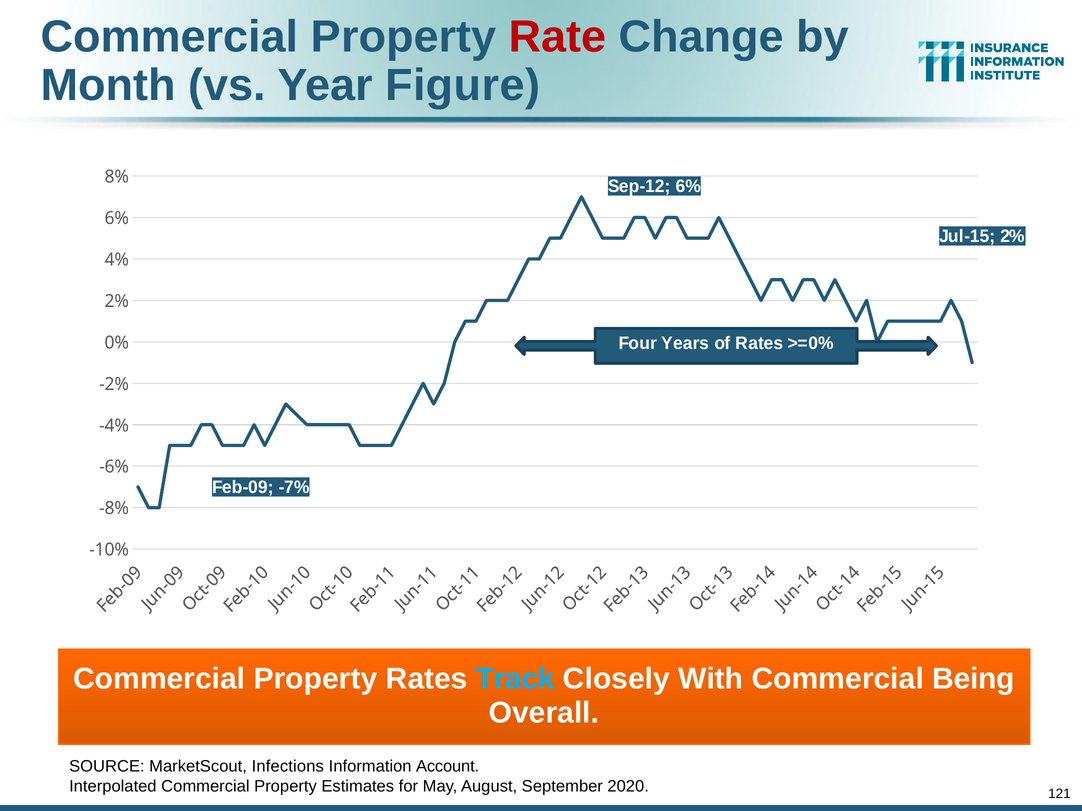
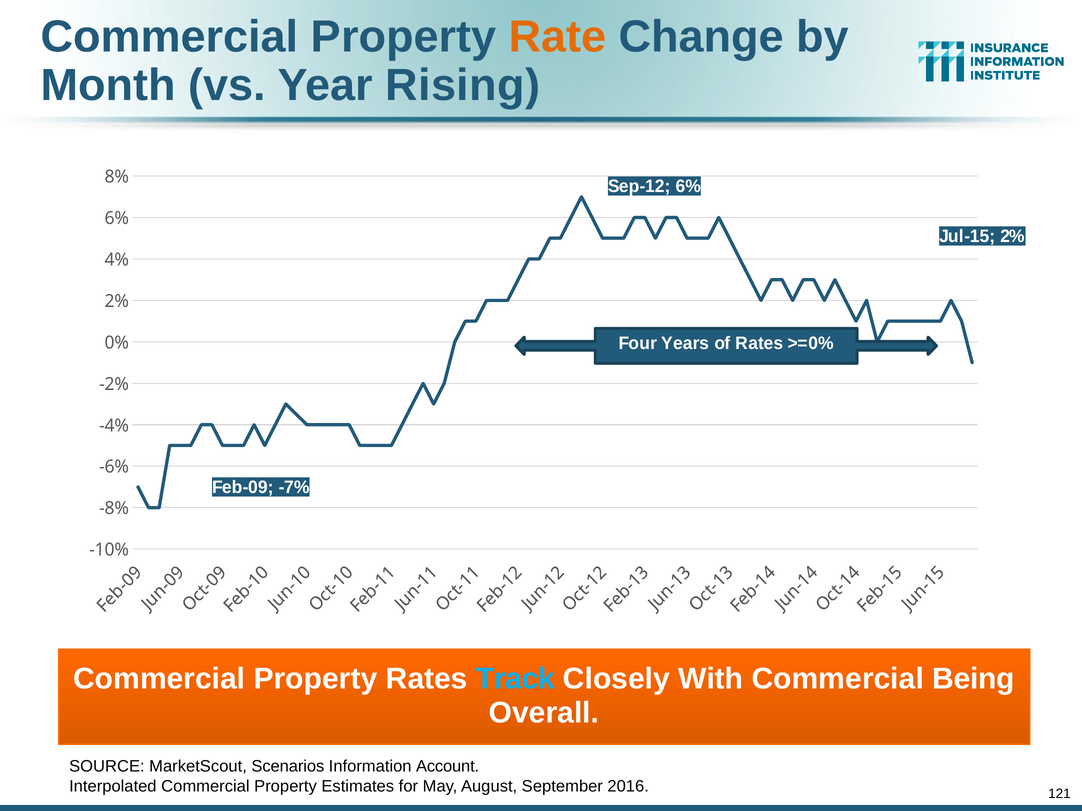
Rate colour: red -> orange
Figure: Figure -> Rising
Infections: Infections -> Scenarios
2020: 2020 -> 2016
